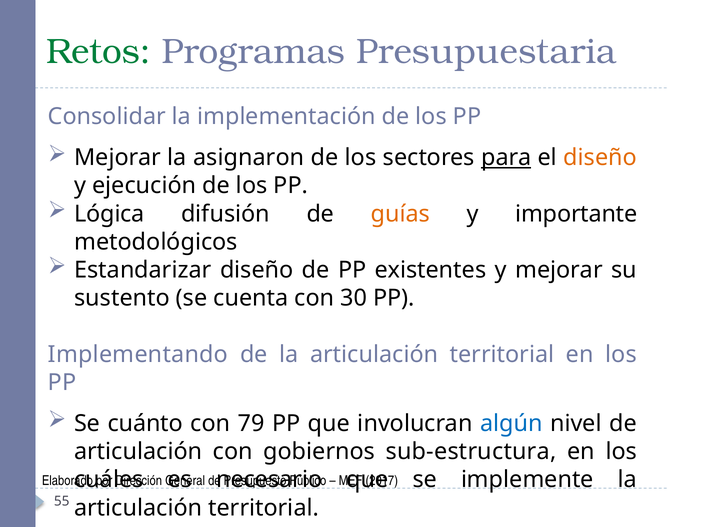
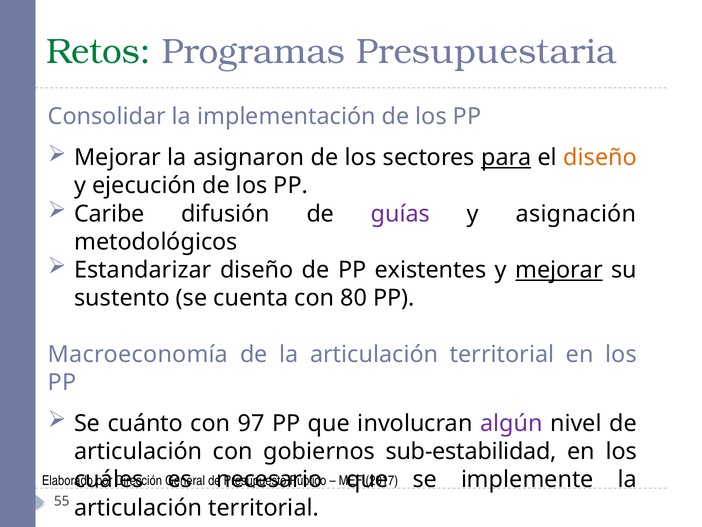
Lógica: Lógica -> Caribe
guías colour: orange -> purple
importante: importante -> asignación
mejorar at (559, 270) underline: none -> present
30: 30 -> 80
Implementando: Implementando -> Macroeconomía
79: 79 -> 97
algún colour: blue -> purple
sub-estructura: sub-estructura -> sub-estabilidad
